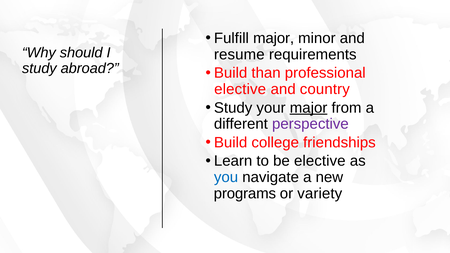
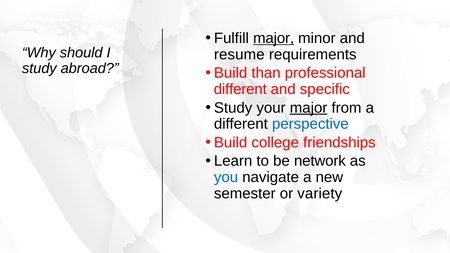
major at (274, 38) underline: none -> present
elective at (240, 89): elective -> different
country: country -> specific
perspective colour: purple -> blue
be elective: elective -> network
programs: programs -> semester
